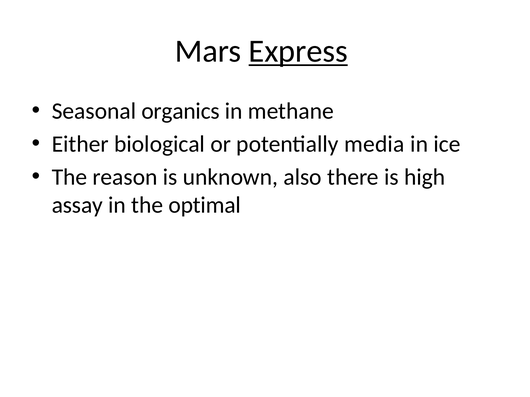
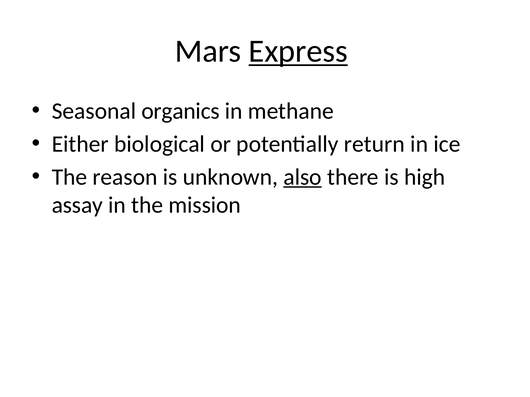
media: media -> return
also underline: none -> present
optimal: optimal -> mission
